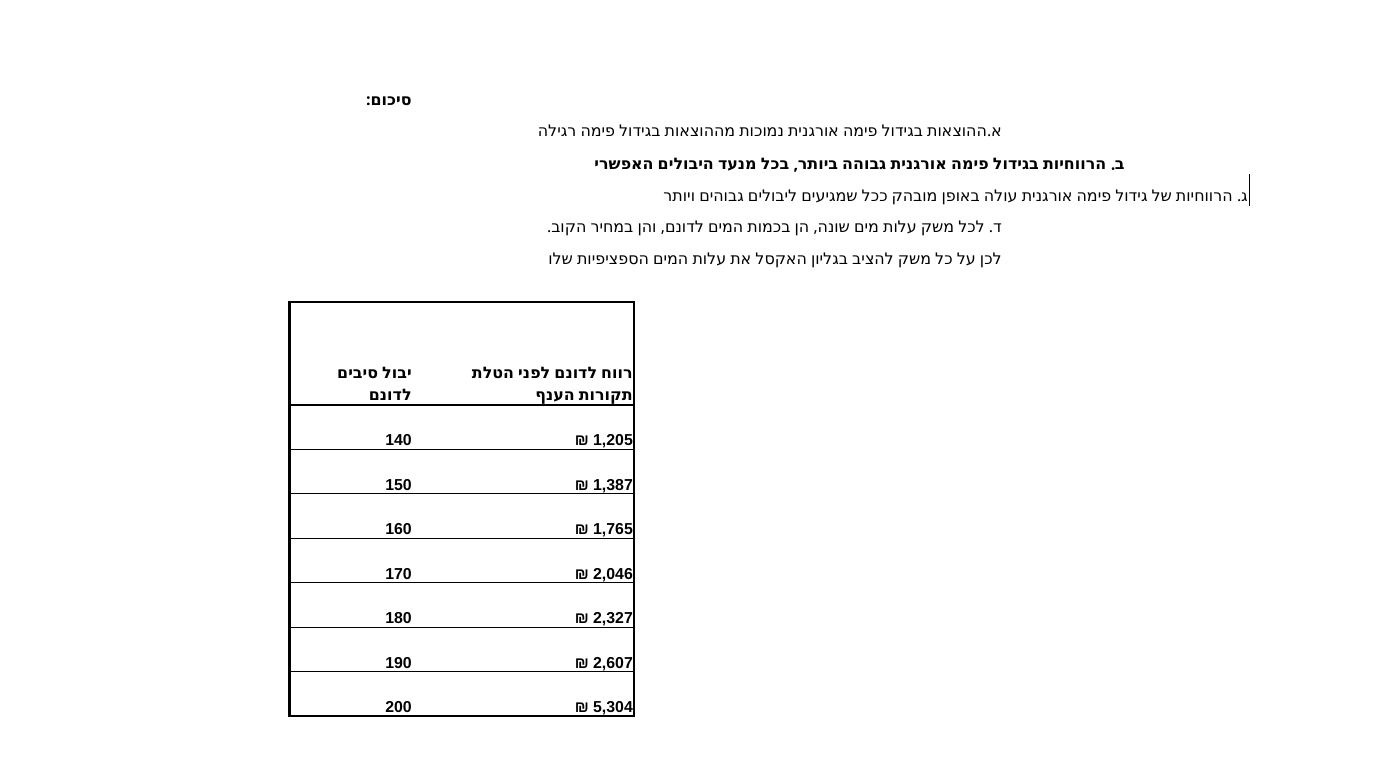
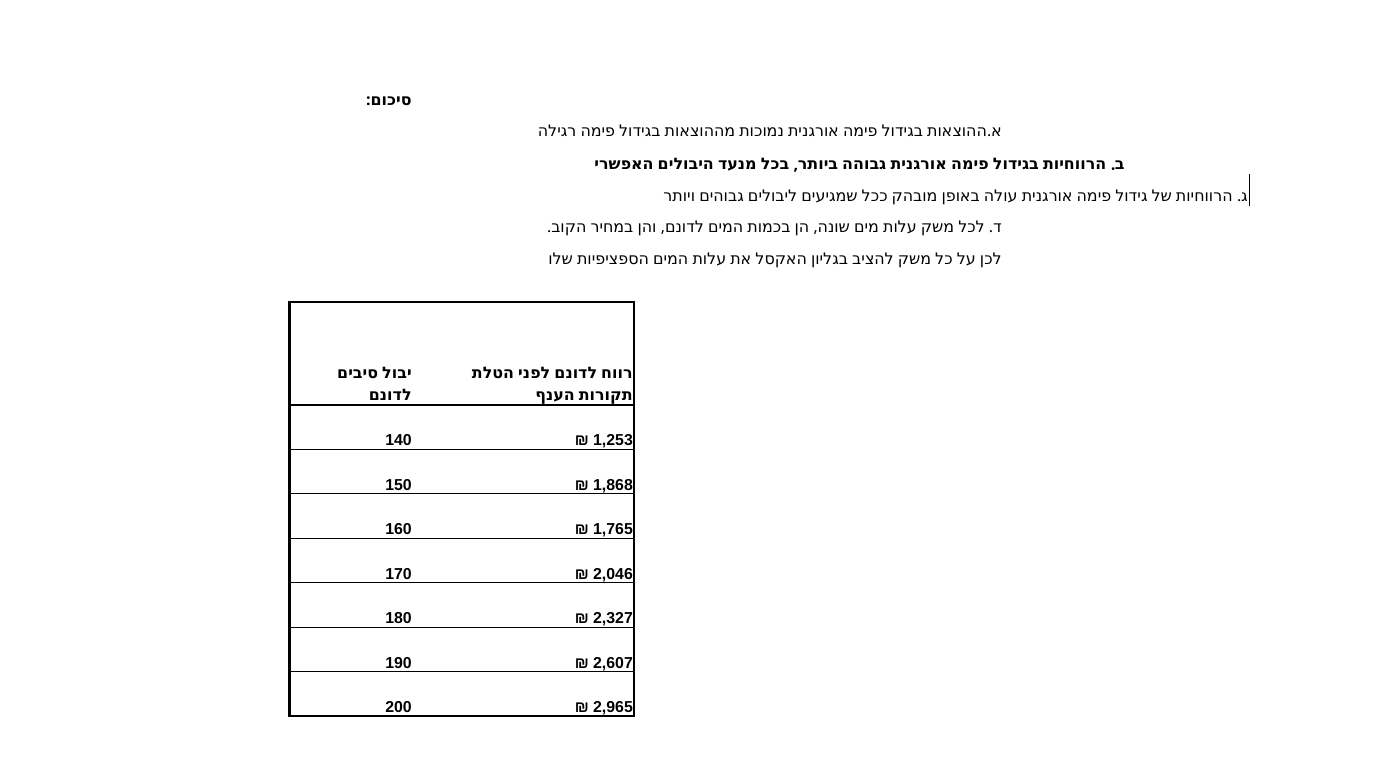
1,205: 1,205 -> 1,253
1,387: 1,387 -> 1,868
5,304: 5,304 -> 2,965
